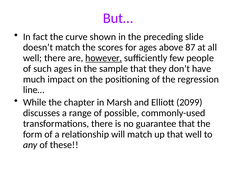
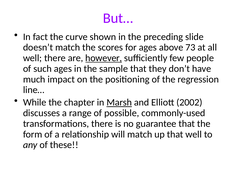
87: 87 -> 73
Marsh underline: none -> present
2099: 2099 -> 2002
